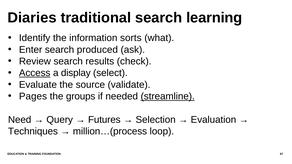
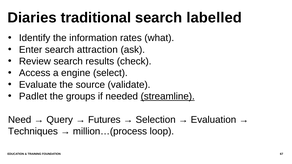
learning: learning -> labelled
sorts: sorts -> rates
produced: produced -> attraction
Access underline: present -> none
display: display -> engine
Pages: Pages -> Padlet
